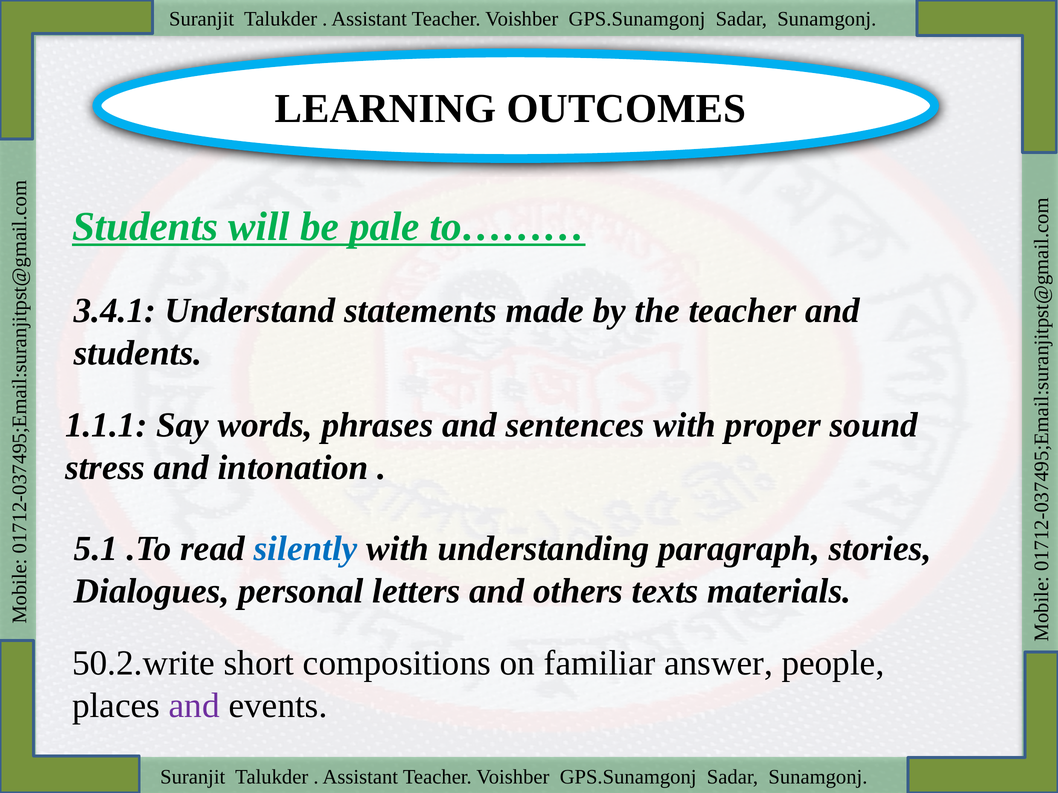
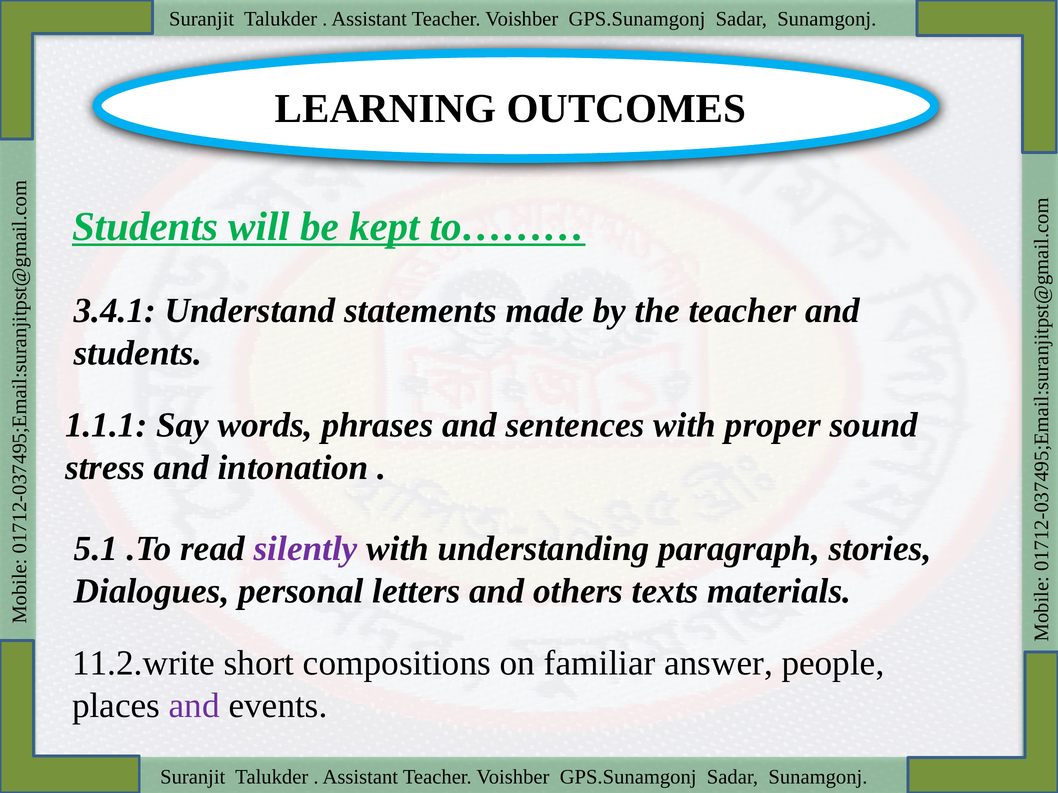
pale: pale -> kept
silently colour: blue -> purple
50.2.write: 50.2.write -> 11.2.write
